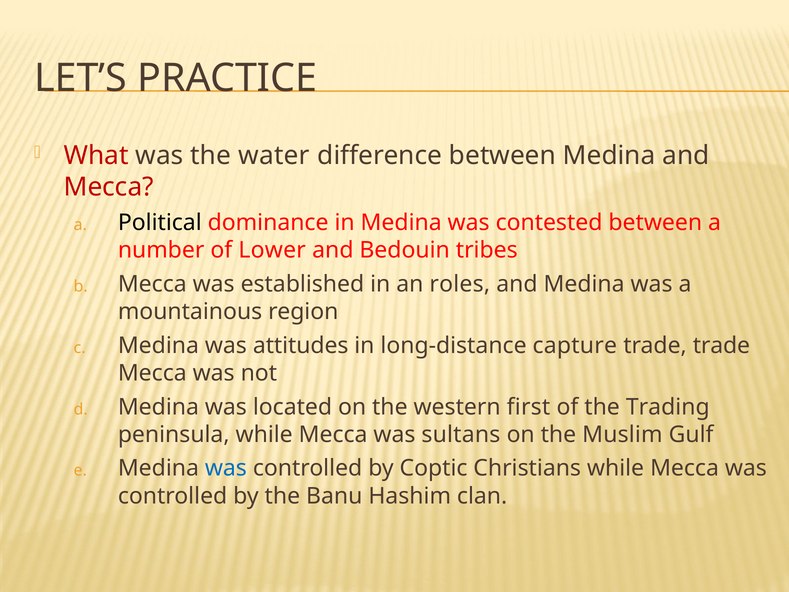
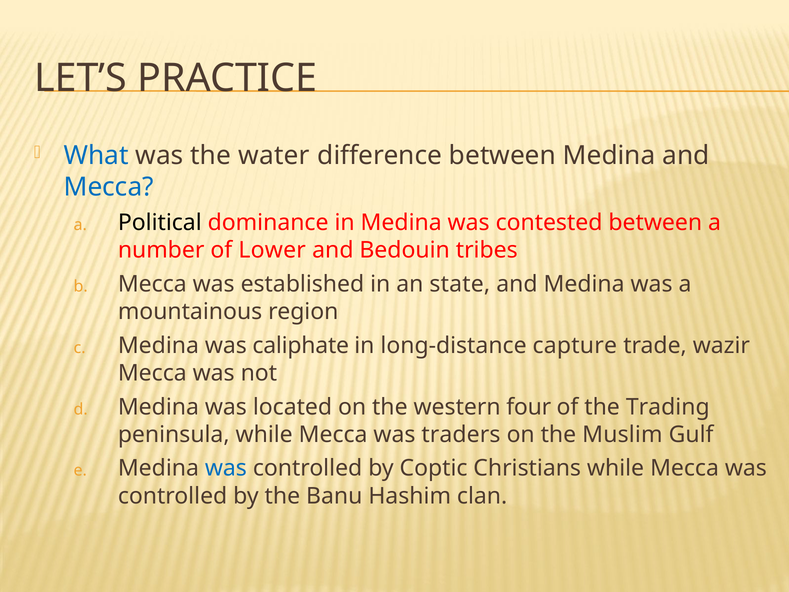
What colour: red -> blue
Mecca at (109, 187) colour: red -> blue
roles: roles -> state
attitudes: attitudes -> caliphate
trade trade: trade -> wazir
first: first -> four
sultans: sultans -> traders
